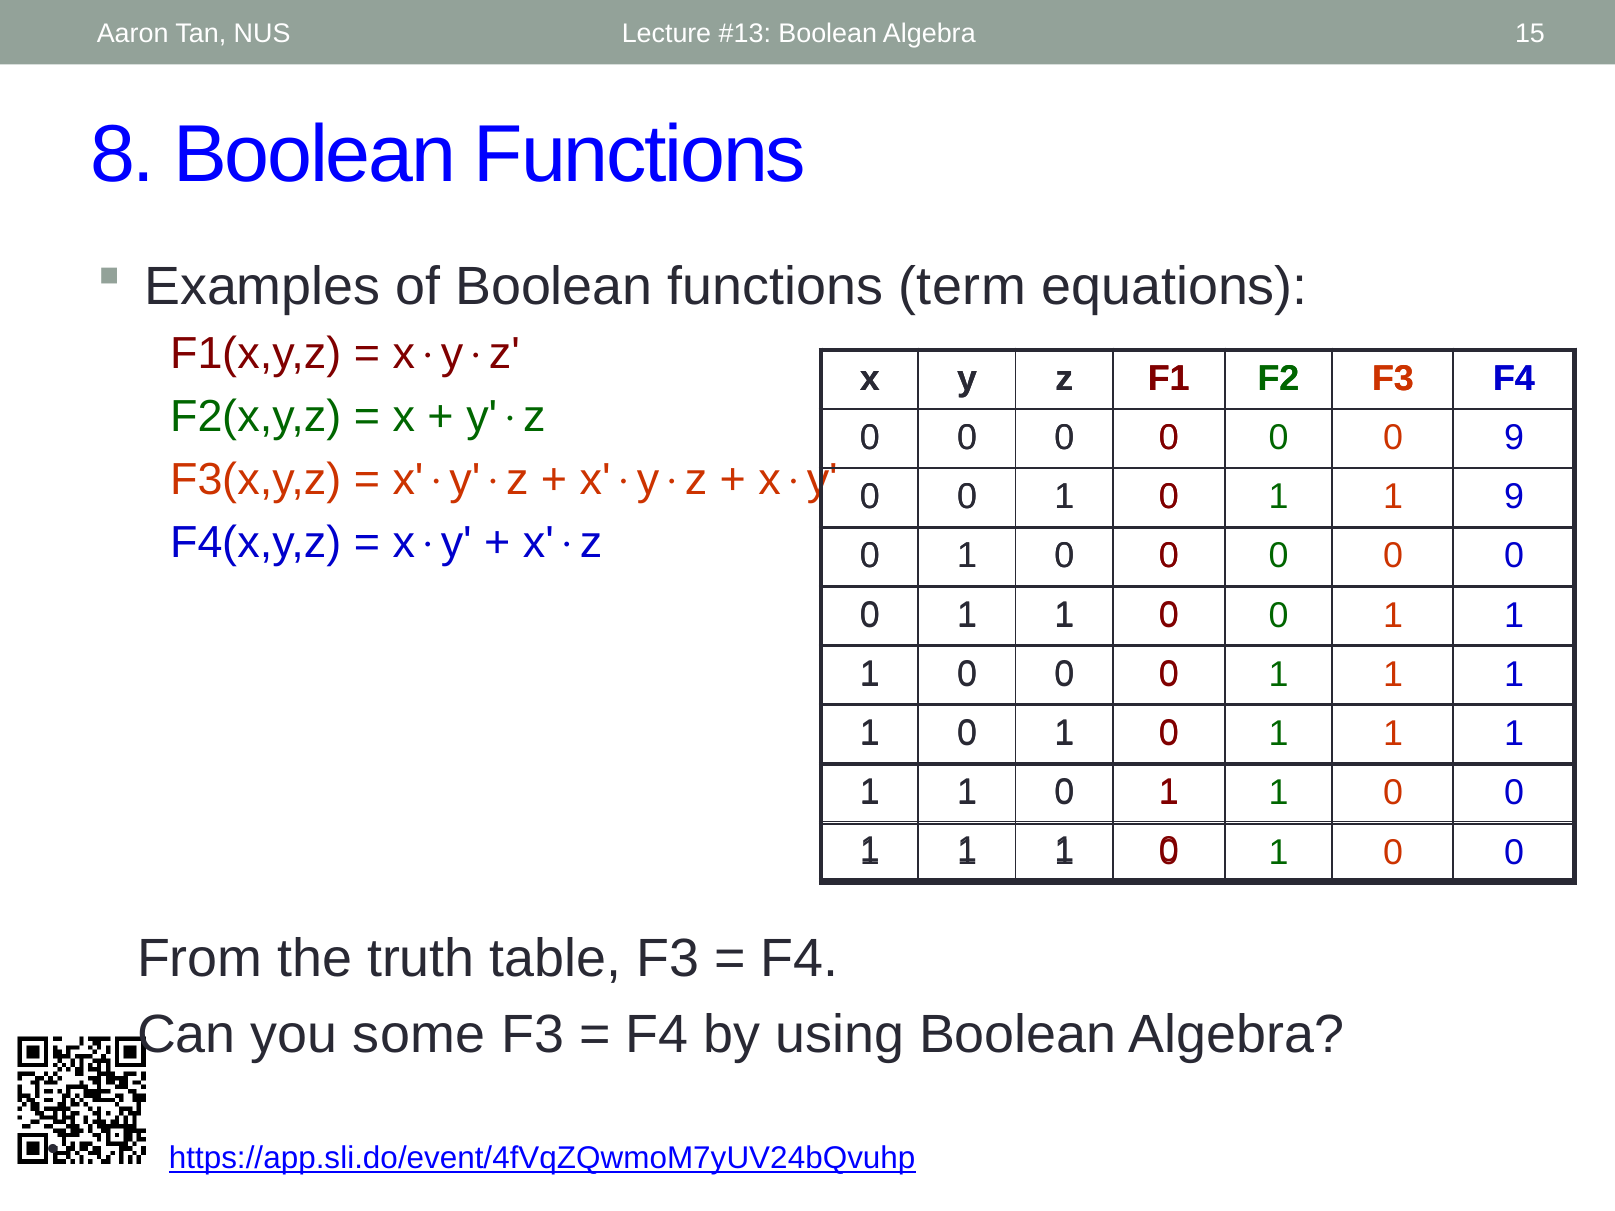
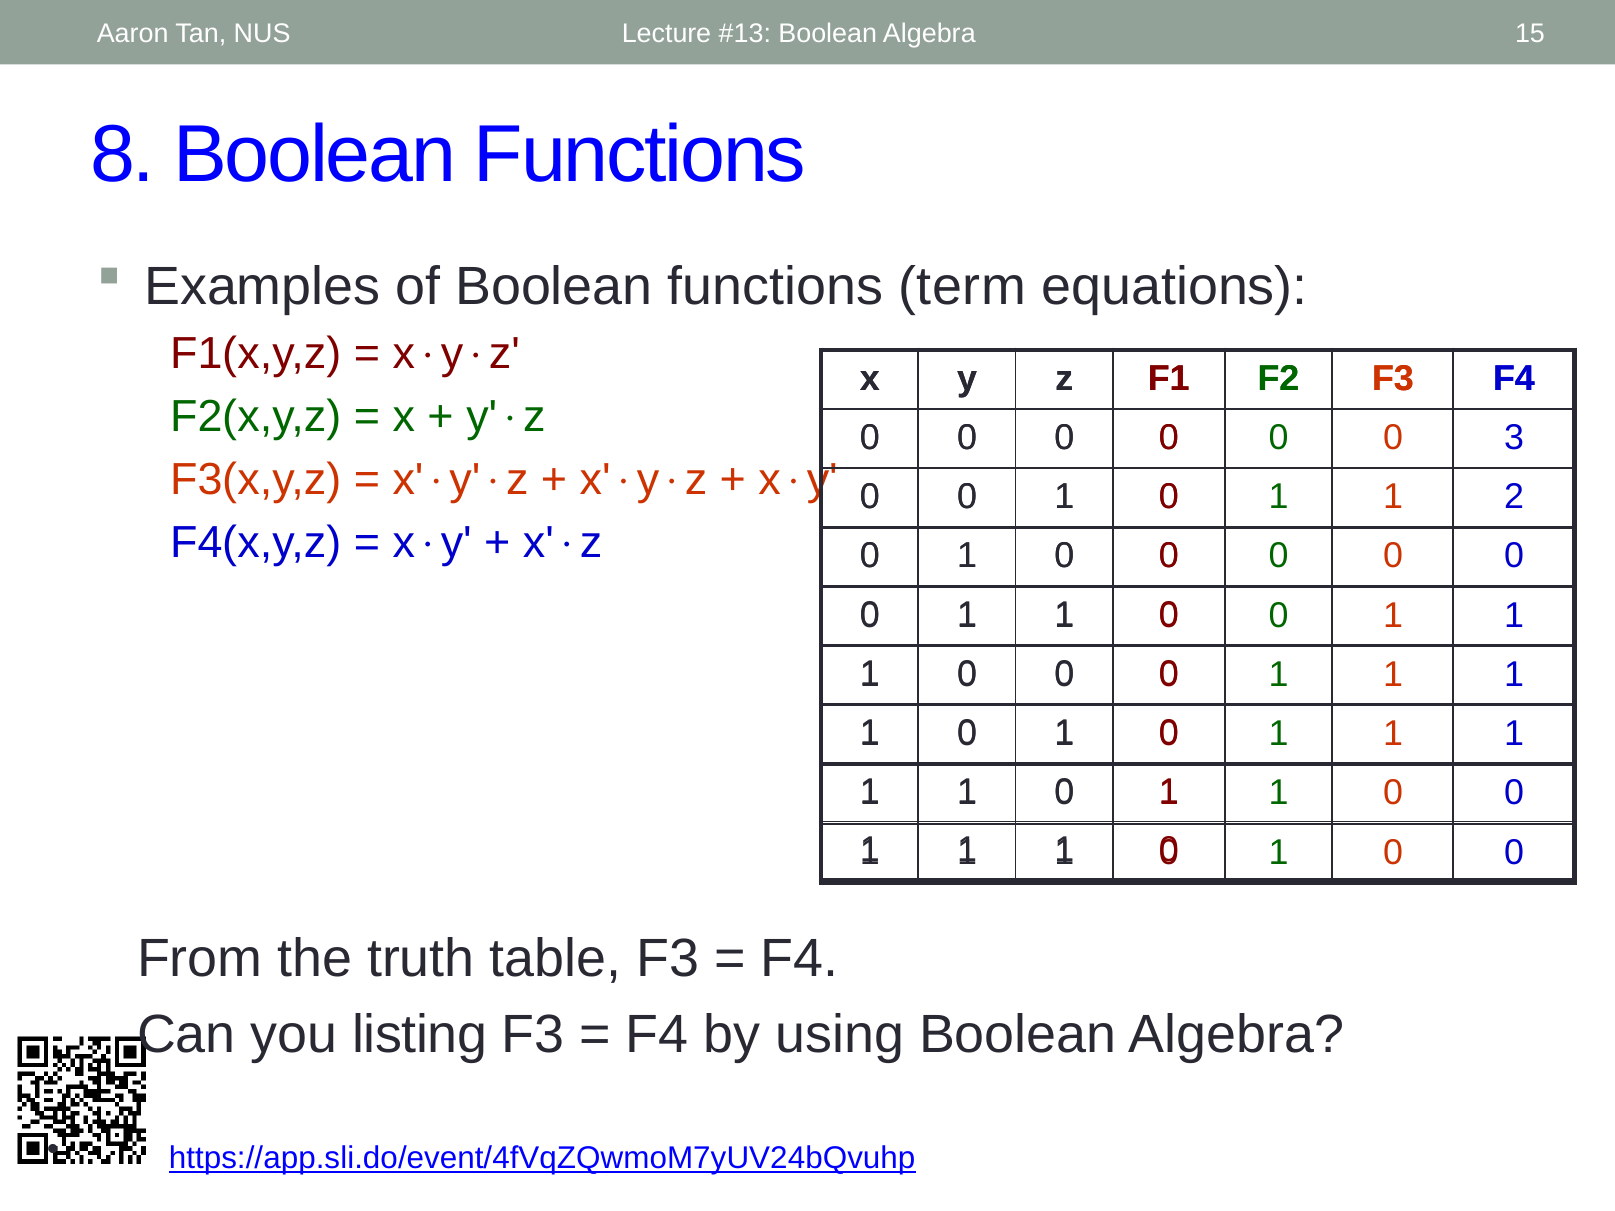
0 9: 9 -> 3
1 9: 9 -> 2
some: some -> listing
